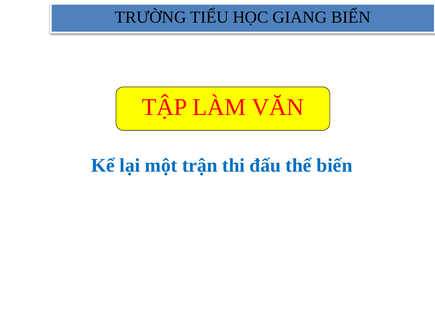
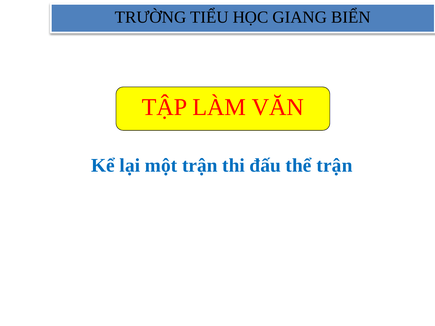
thể biến: biến -> trận
